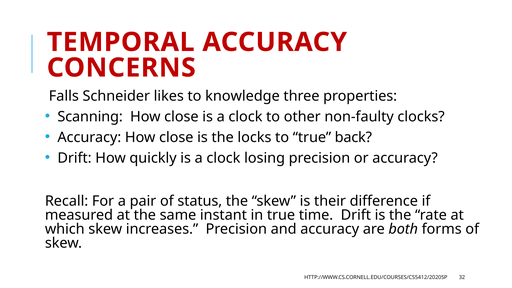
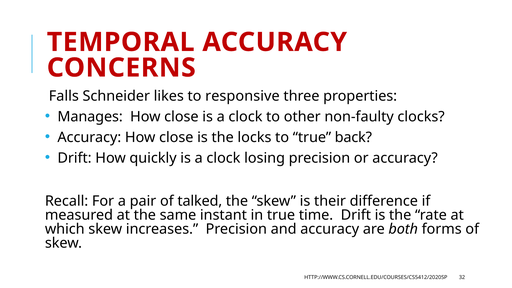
knowledge: knowledge -> responsive
Scanning: Scanning -> Manages
status: status -> talked
